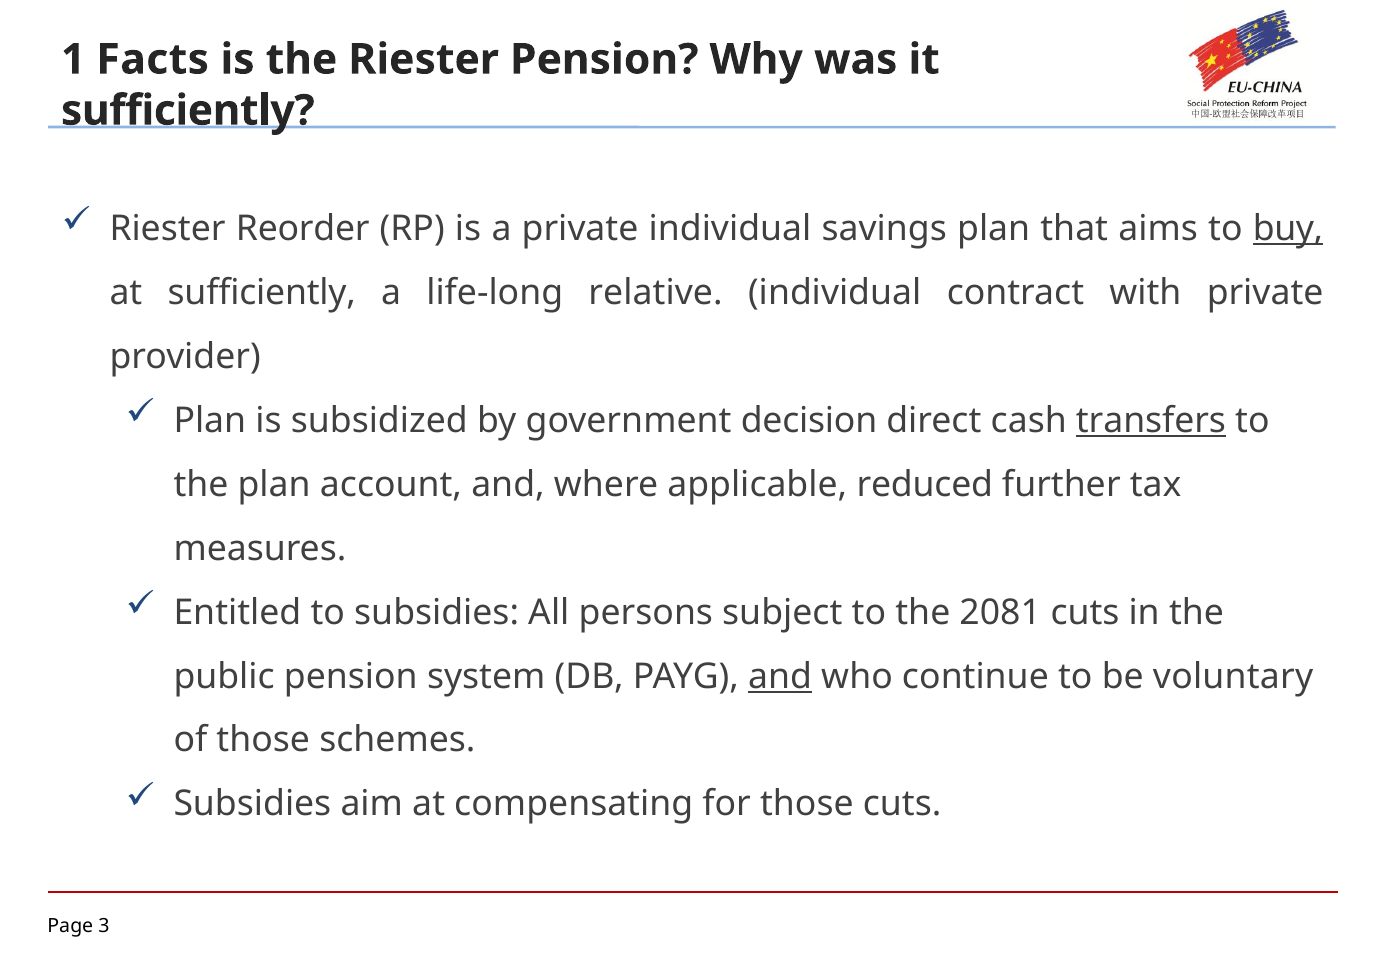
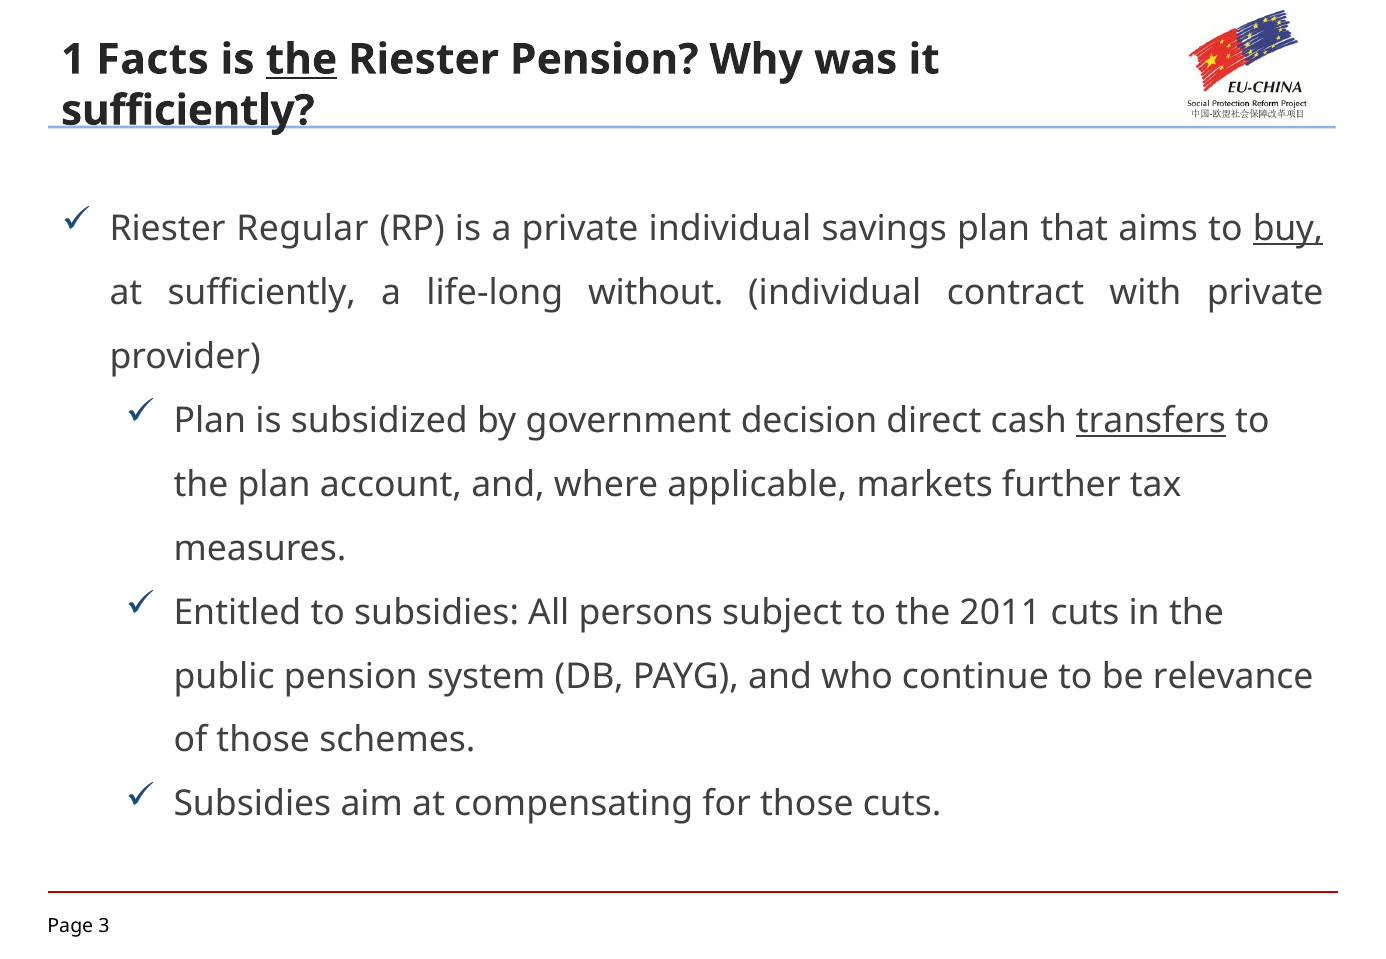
the at (302, 60) underline: none -> present
Reorder: Reorder -> Regular
relative: relative -> without
reduced: reduced -> markets
2081: 2081 -> 2011
and at (780, 677) underline: present -> none
voluntary: voluntary -> relevance
